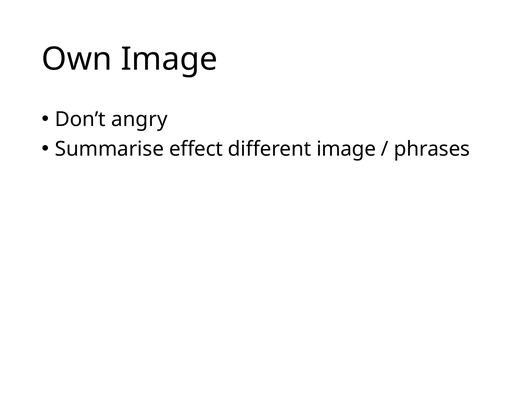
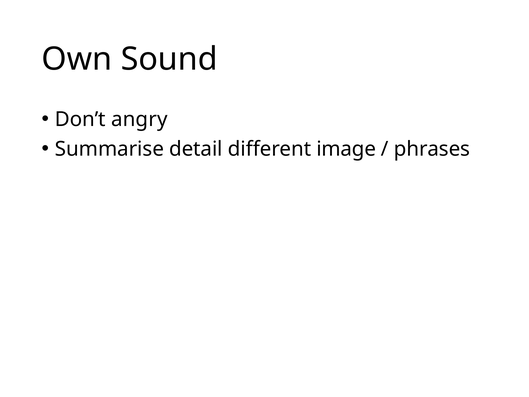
Own Image: Image -> Sound
effect: effect -> detail
